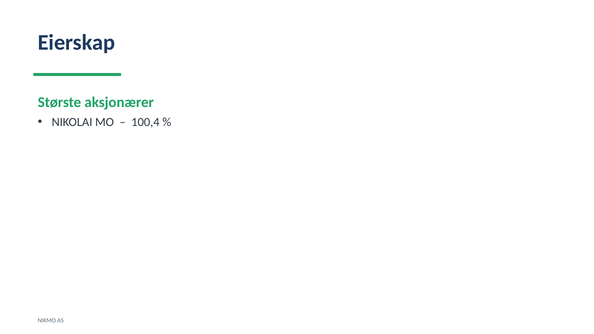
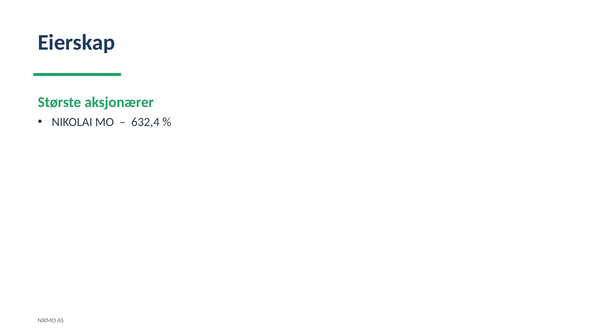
100,4: 100,4 -> 632,4
